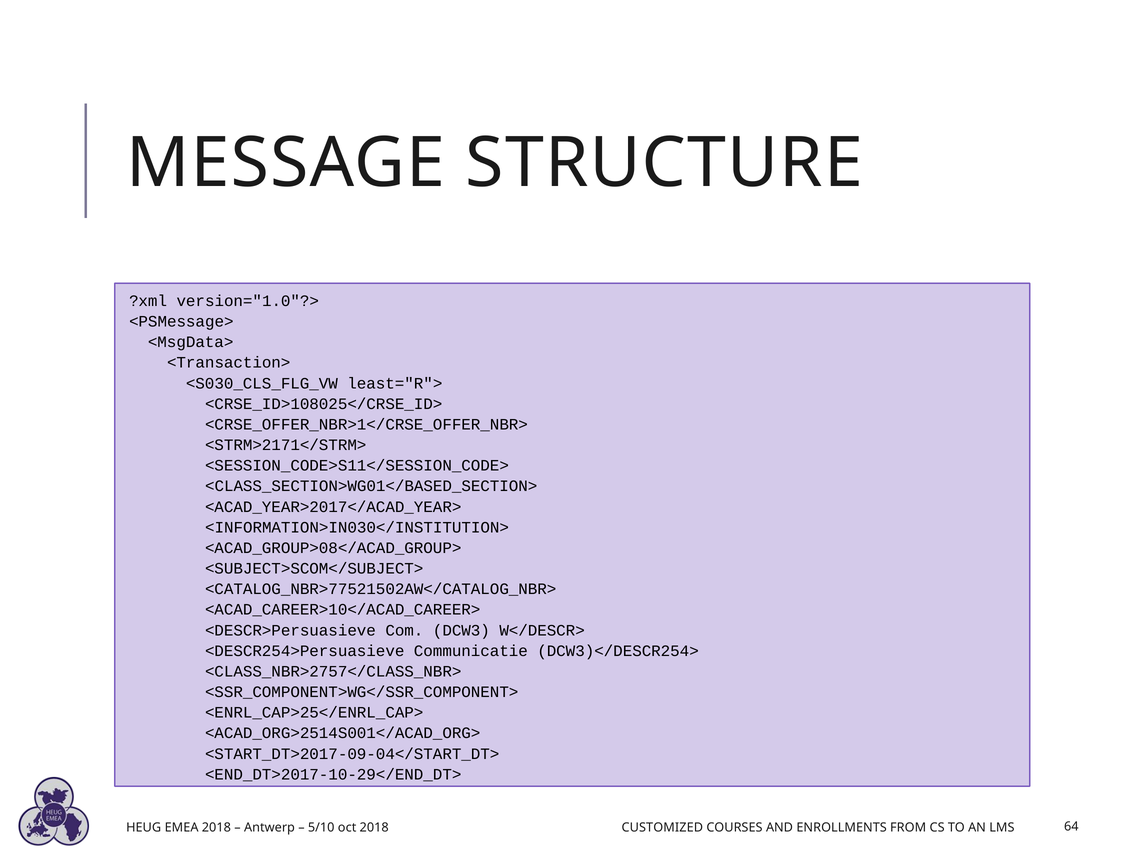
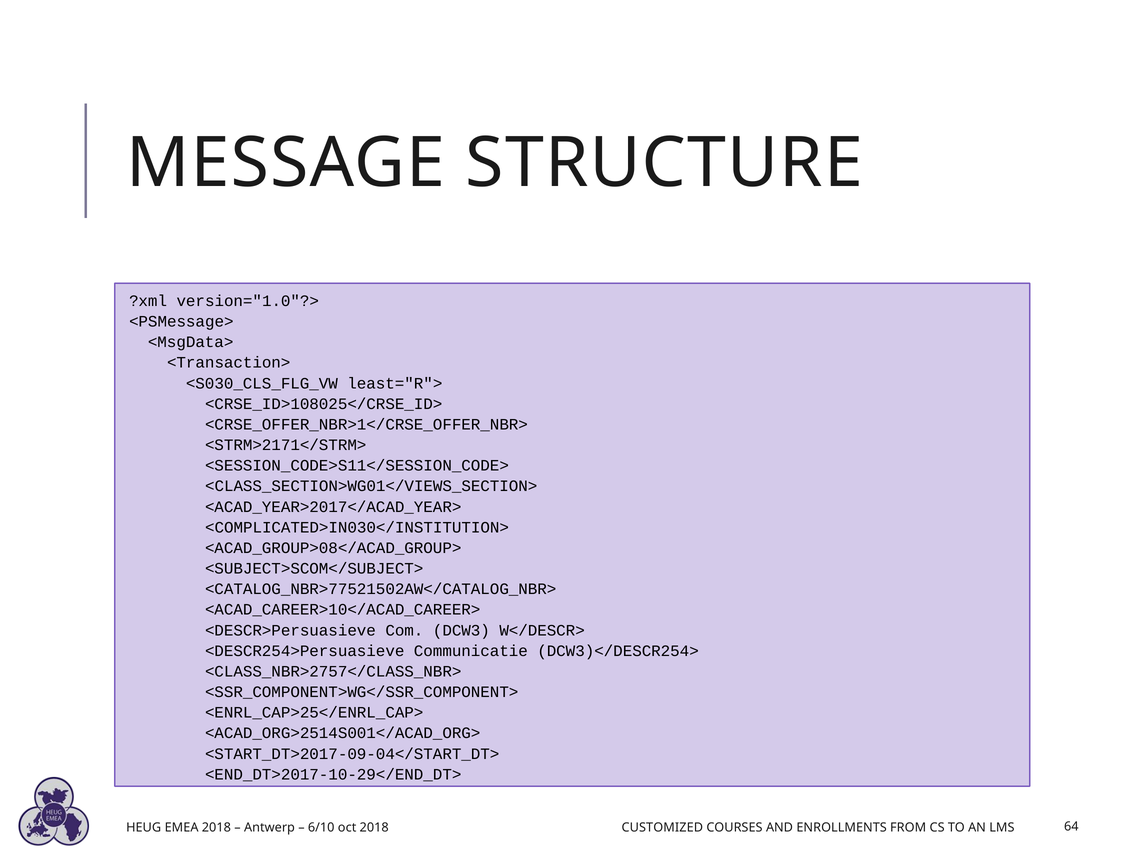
<CLASS_SECTION>WG01</BASED_SECTION>: <CLASS_SECTION>WG01</BASED_SECTION> -> <CLASS_SECTION>WG01</VIEWS_SECTION>
<INFORMATION>IN030</INSTITUTION>: <INFORMATION>IN030</INSTITUTION> -> <COMPLICATED>IN030</INSTITUTION>
5/10: 5/10 -> 6/10
